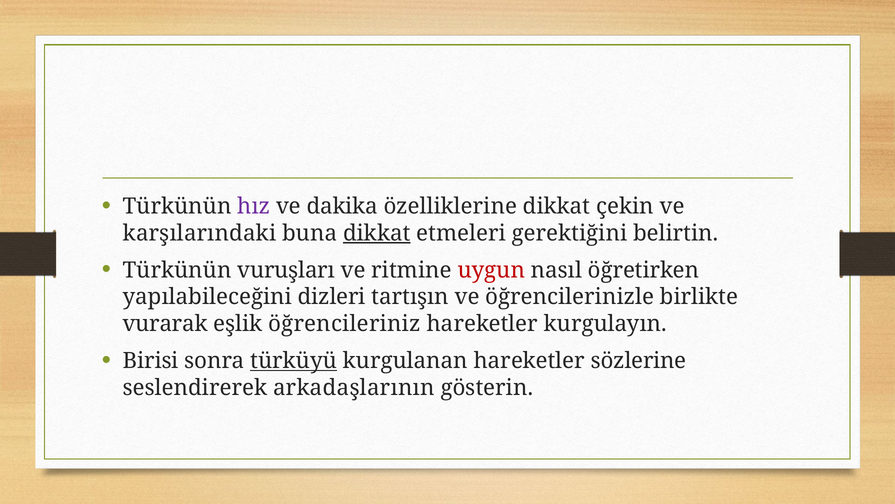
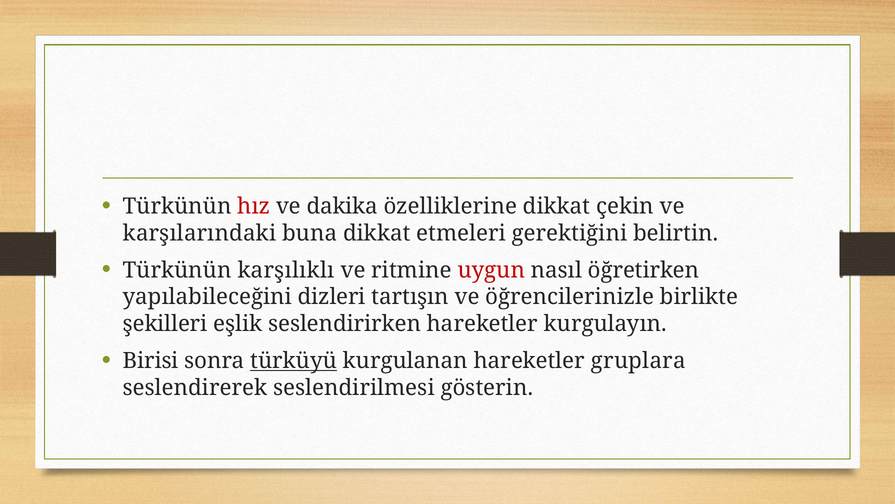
hız colour: purple -> red
dikkat at (377, 233) underline: present -> none
vuruşları: vuruşları -> karşılıklı
vurarak: vurarak -> şekilleri
öğrencileriniz: öğrencileriniz -> seslendirirken
sözlerine: sözlerine -> gruplara
arkadaşlarının: arkadaşlarının -> seslendirilmesi
